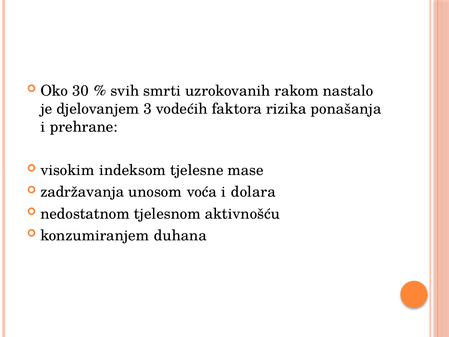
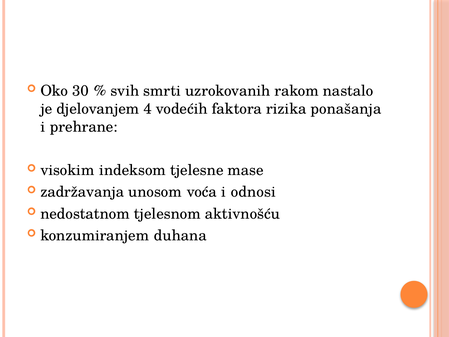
3: 3 -> 4
dolara: dolara -> odnosi
